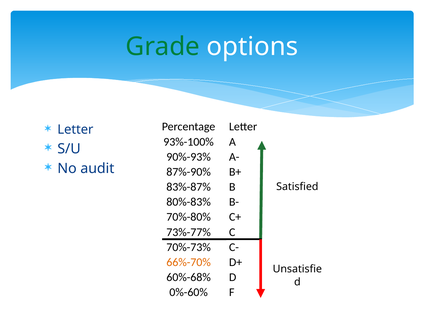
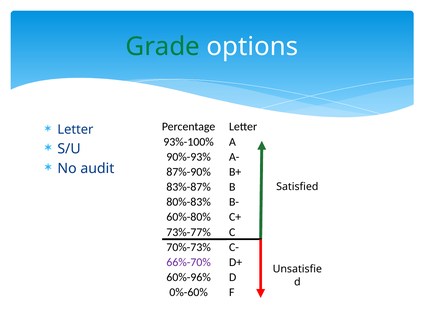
70%-80%: 70%-80% -> 60%-80%
66%-70% colour: orange -> purple
60%-68%: 60%-68% -> 60%-96%
